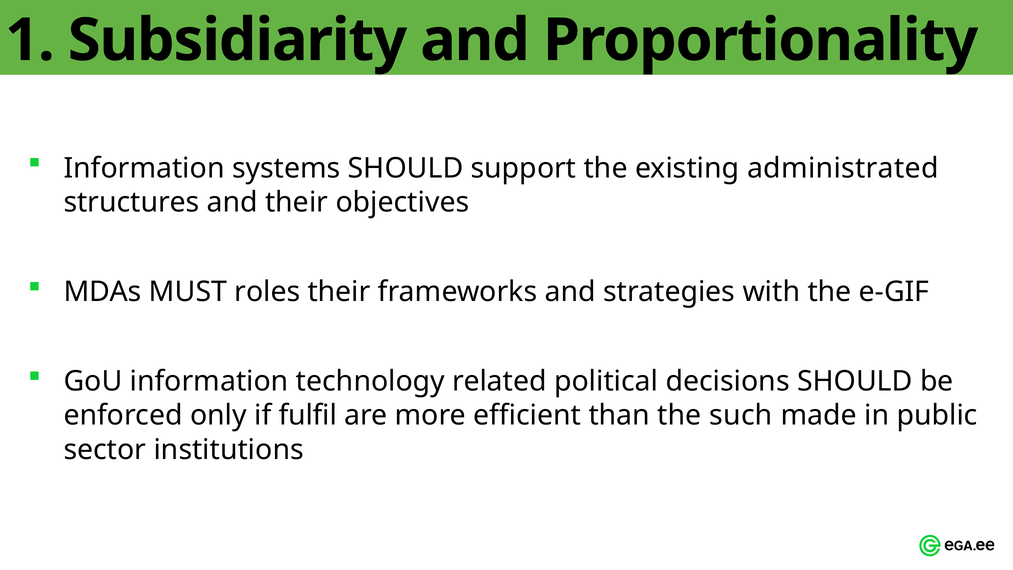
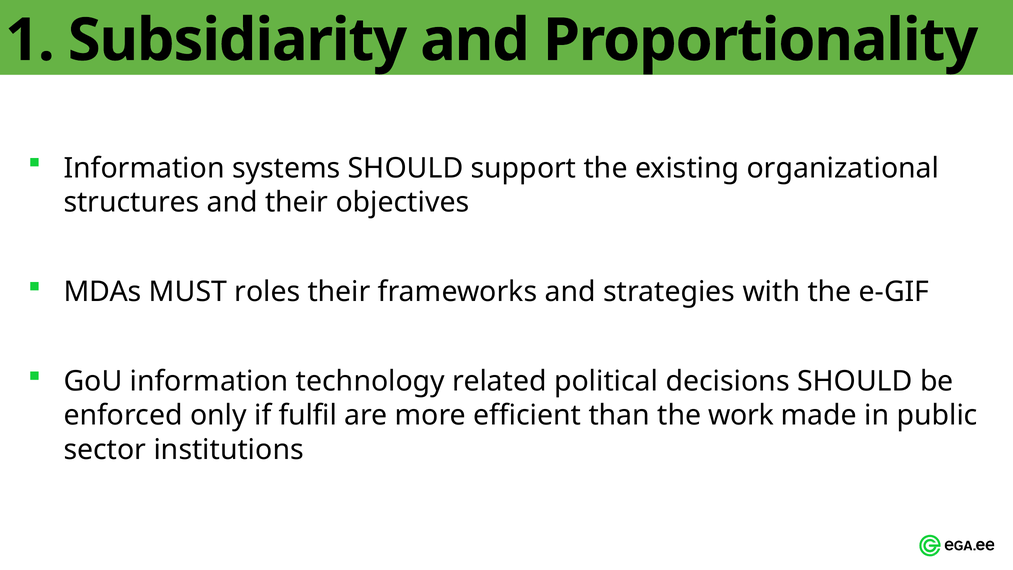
administrated: administrated -> organizational
such: such -> work
